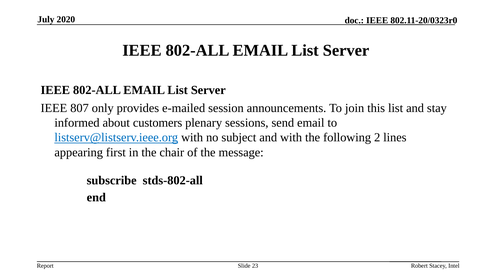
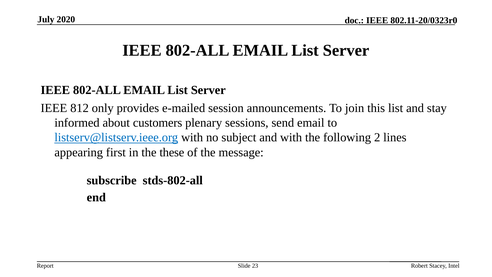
807: 807 -> 812
chair: chair -> these
